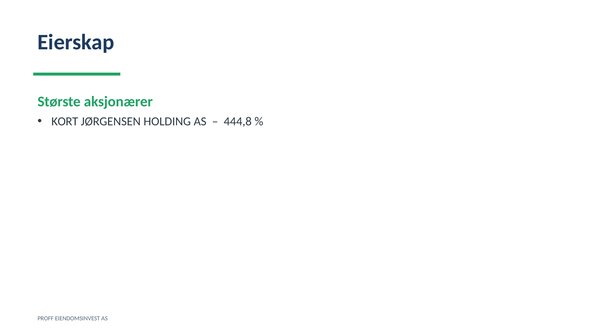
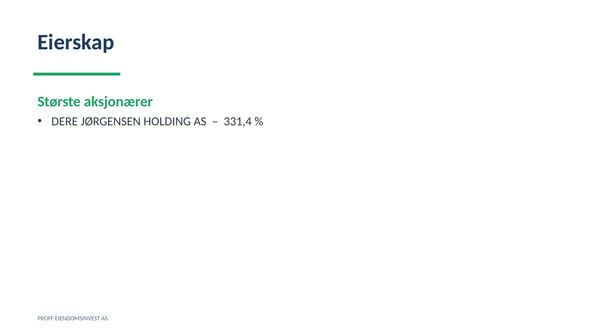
KORT: KORT -> DERE
444,8: 444,8 -> 331,4
